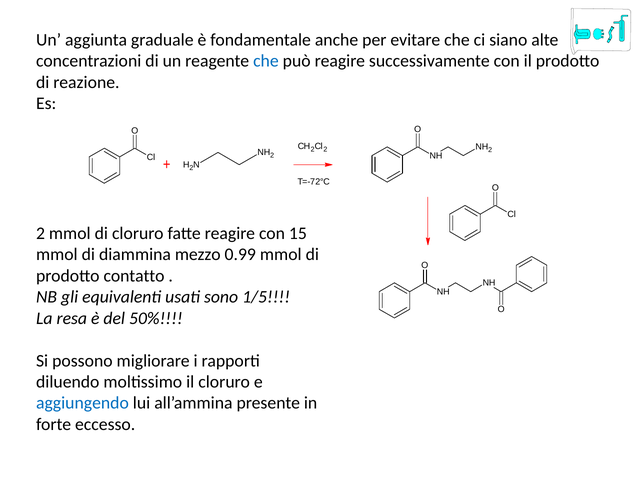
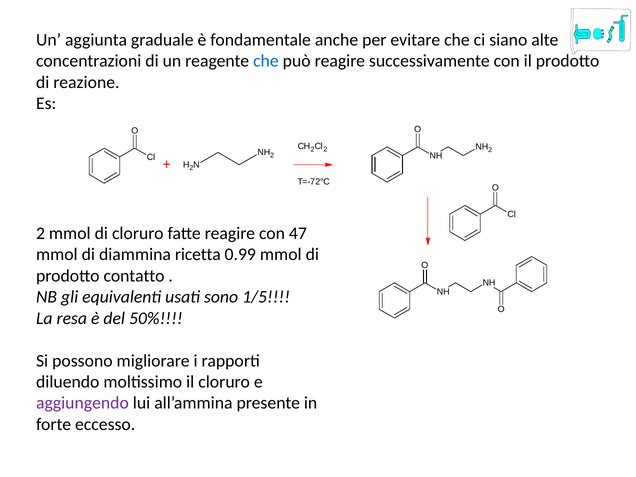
15: 15 -> 47
mezzo: mezzo -> ricetta
aggiungendo colour: blue -> purple
